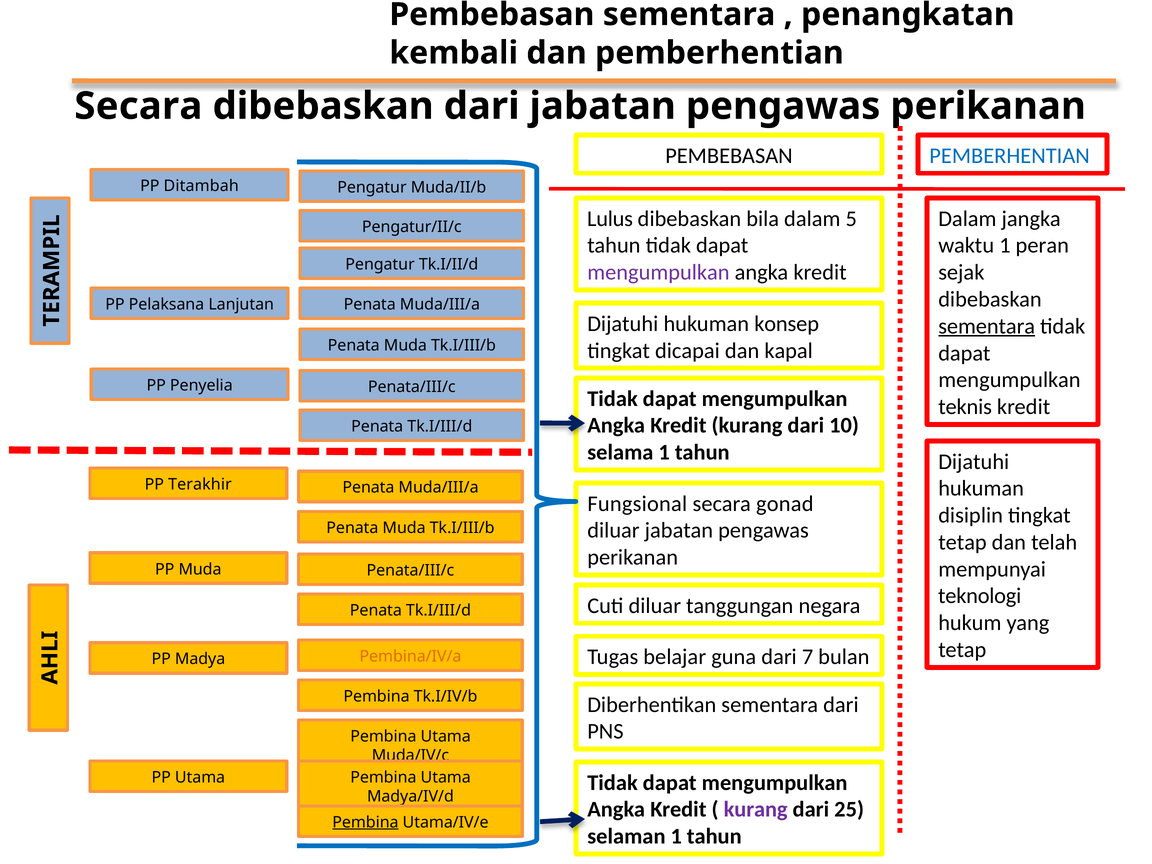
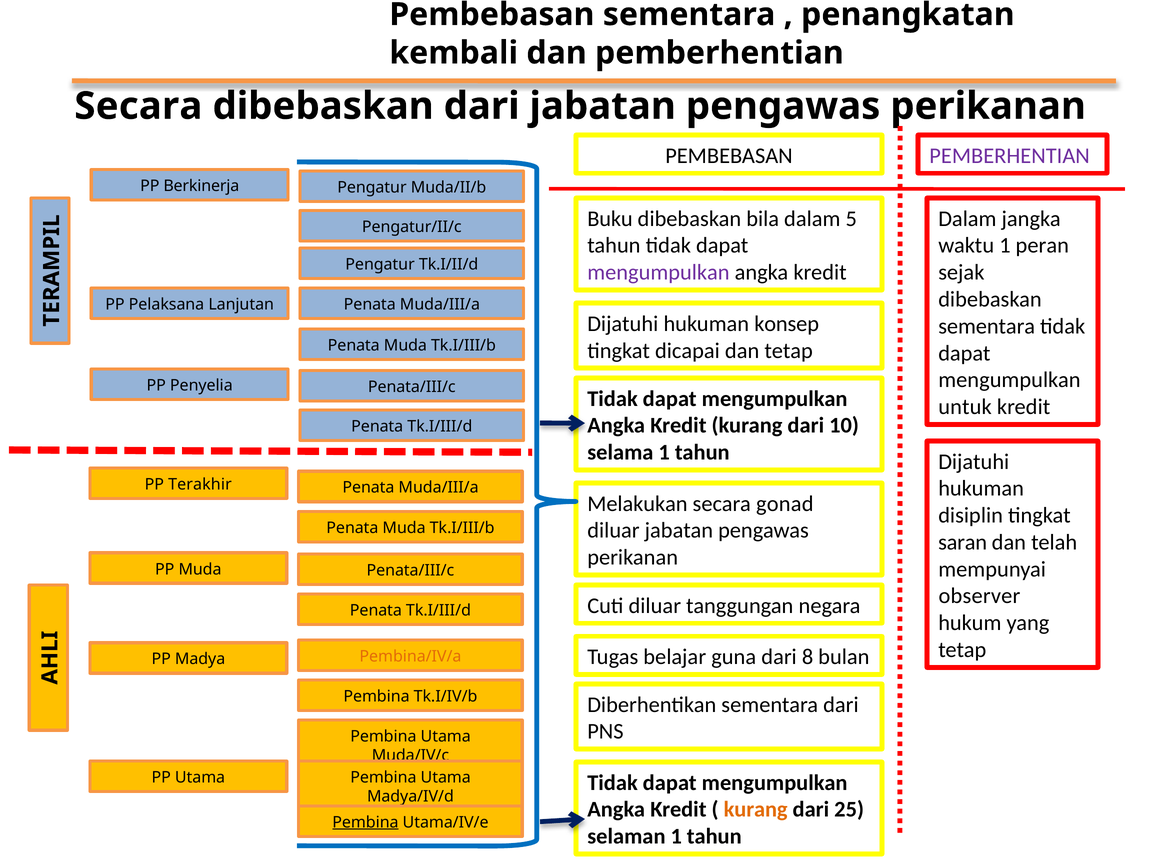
PEMBERHENTIAN at (1010, 156) colour: blue -> purple
Ditambah: Ditambah -> Berkinerja
Lulus: Lulus -> Buku
sementara at (987, 326) underline: present -> none
dan kapal: kapal -> tetap
teknis: teknis -> untuk
Fungsional: Fungsional -> Melakukan
tetap at (962, 542): tetap -> saran
teknologi: teknologi -> observer
7: 7 -> 8
kurang at (756, 810) colour: purple -> orange
